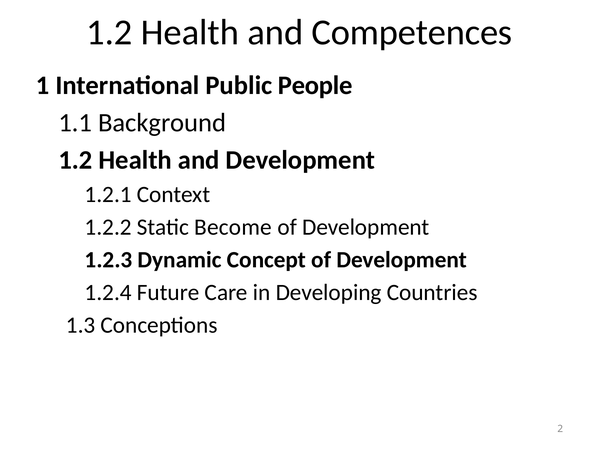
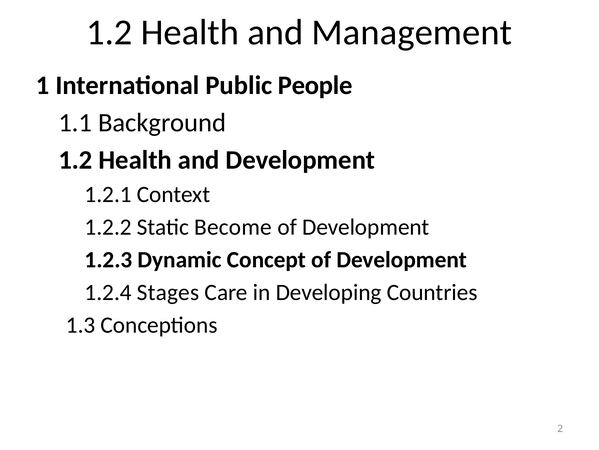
Competences: Competences -> Management
Future: Future -> Stages
